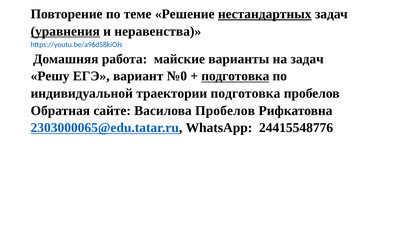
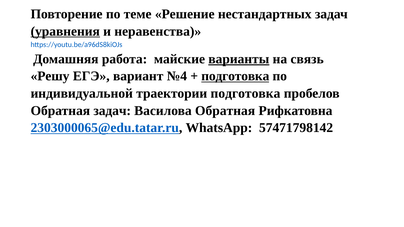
нестандартных underline: present -> none
варианты underline: none -> present
на задач: задач -> связь
№0: №0 -> №4
Обратная сайте: сайте -> задач
Василова Пробелов: Пробелов -> Обратная
24415548776: 24415548776 -> 57471798142
